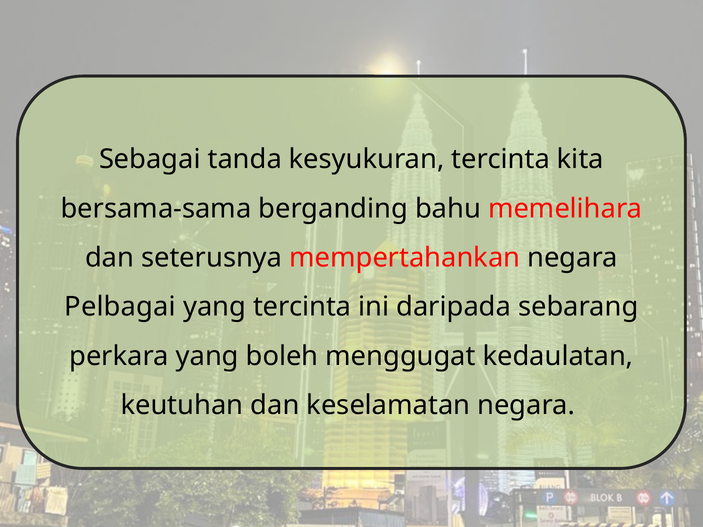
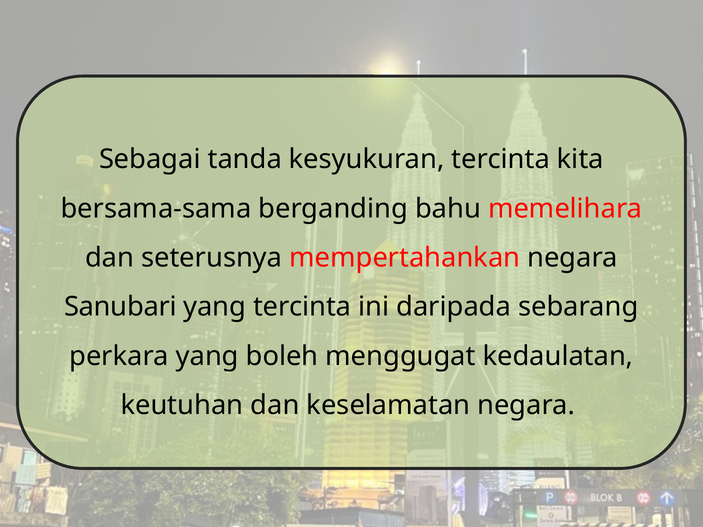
Pelbagai: Pelbagai -> Sanubari
